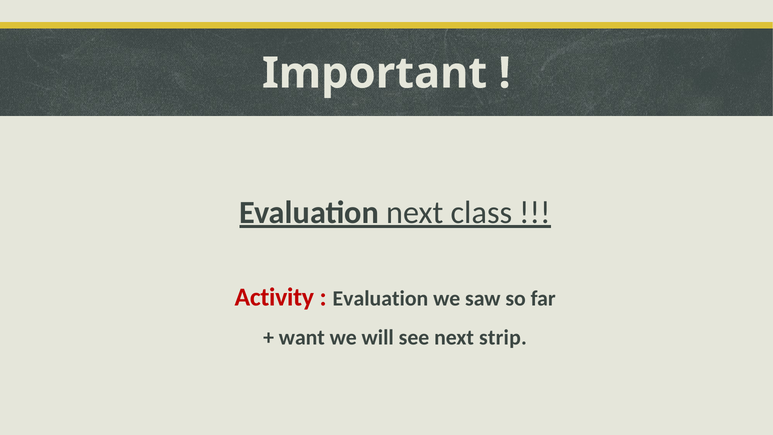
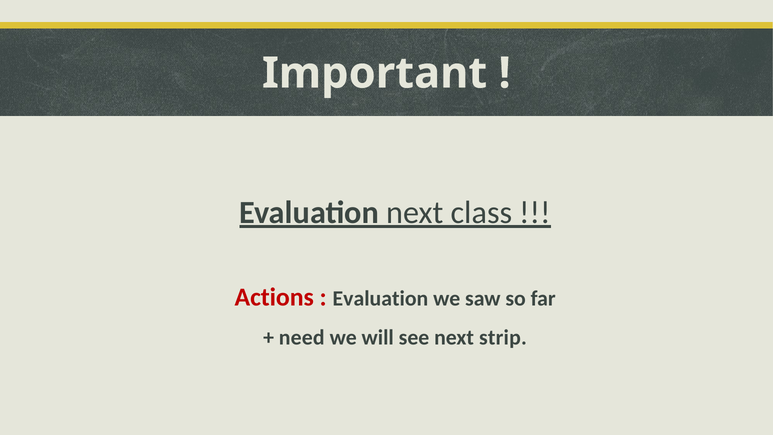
Activity: Activity -> Actions
want: want -> need
